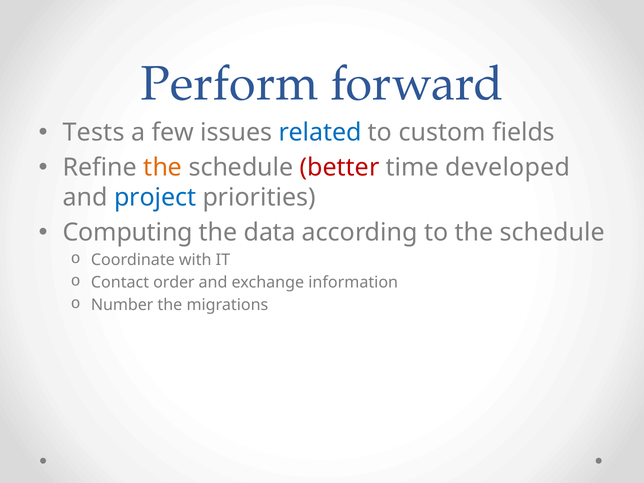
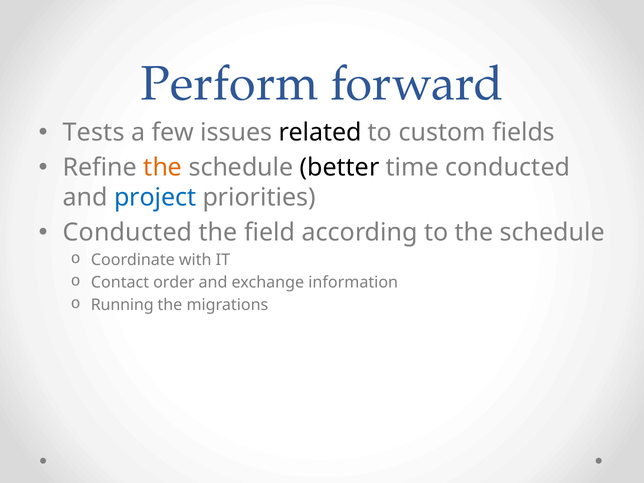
related colour: blue -> black
better colour: red -> black
time developed: developed -> conducted
Computing at (128, 233): Computing -> Conducted
data: data -> field
Number: Number -> Running
